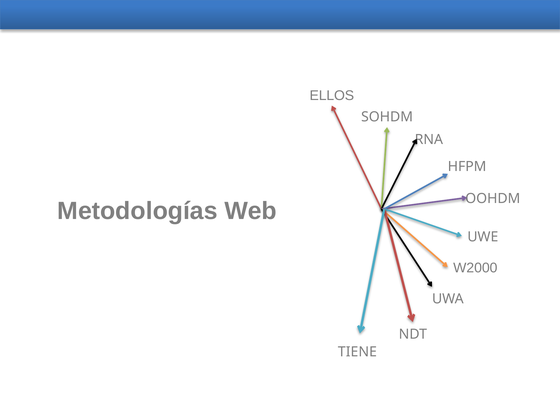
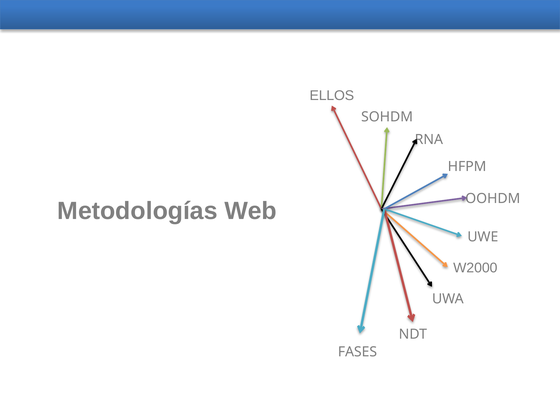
TIENE: TIENE -> FASES
